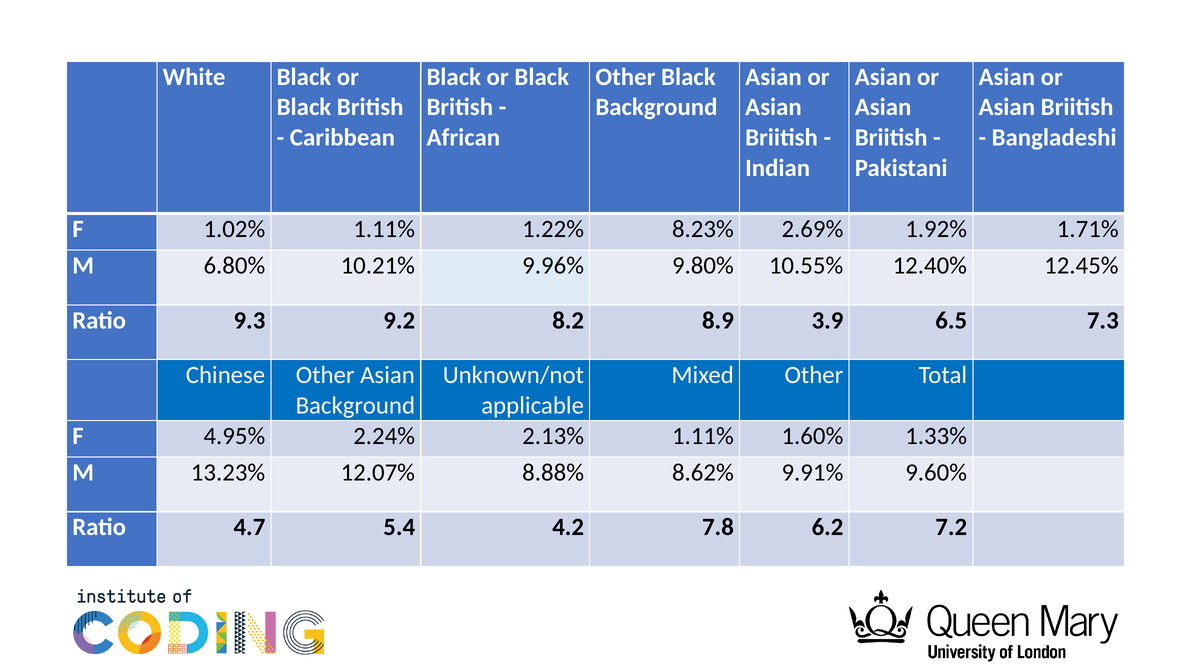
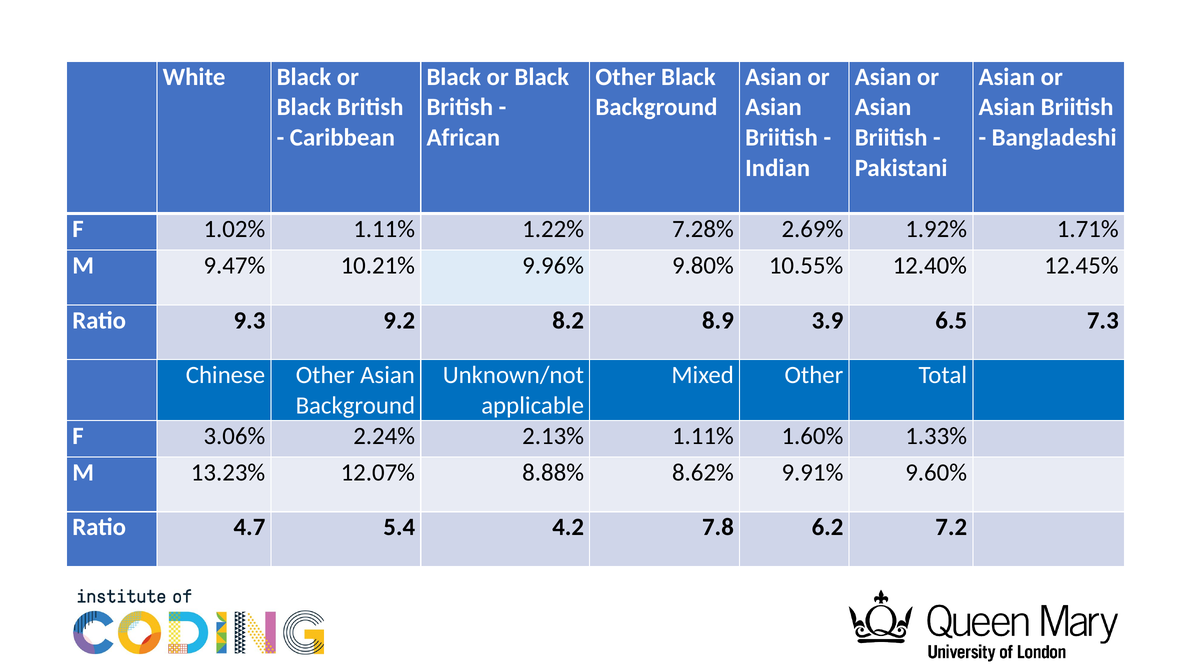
8.23%: 8.23% -> 7.28%
6.80%: 6.80% -> 9.47%
4.95%: 4.95% -> 3.06%
